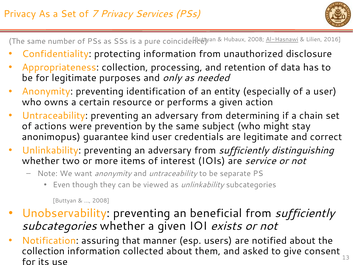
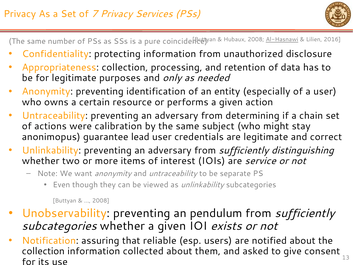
prevention: prevention -> calibration
kind: kind -> lead
beneficial: beneficial -> pendulum
manner: manner -> reliable
